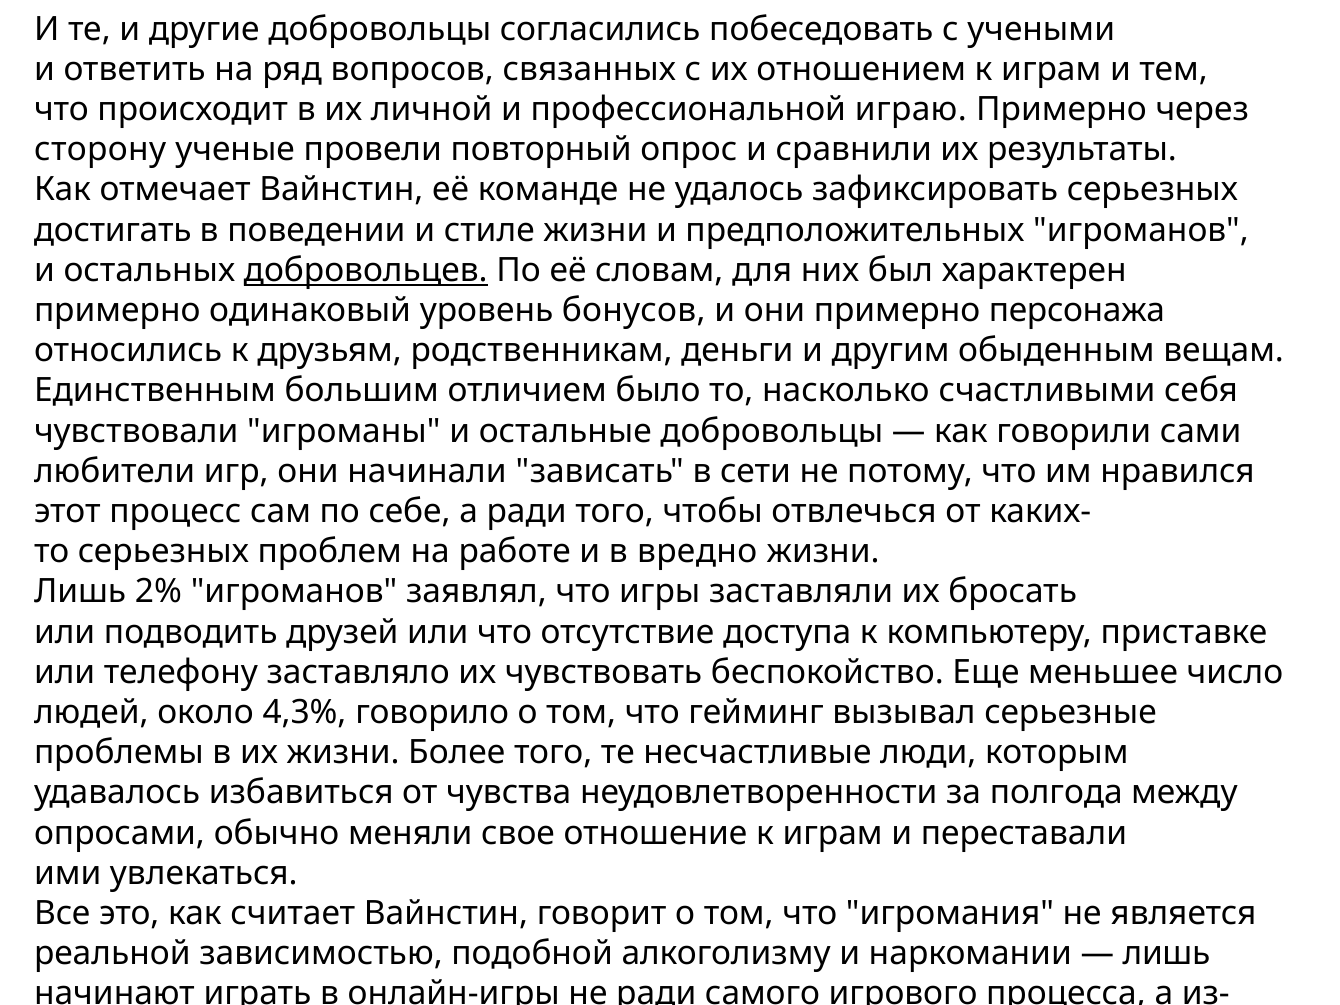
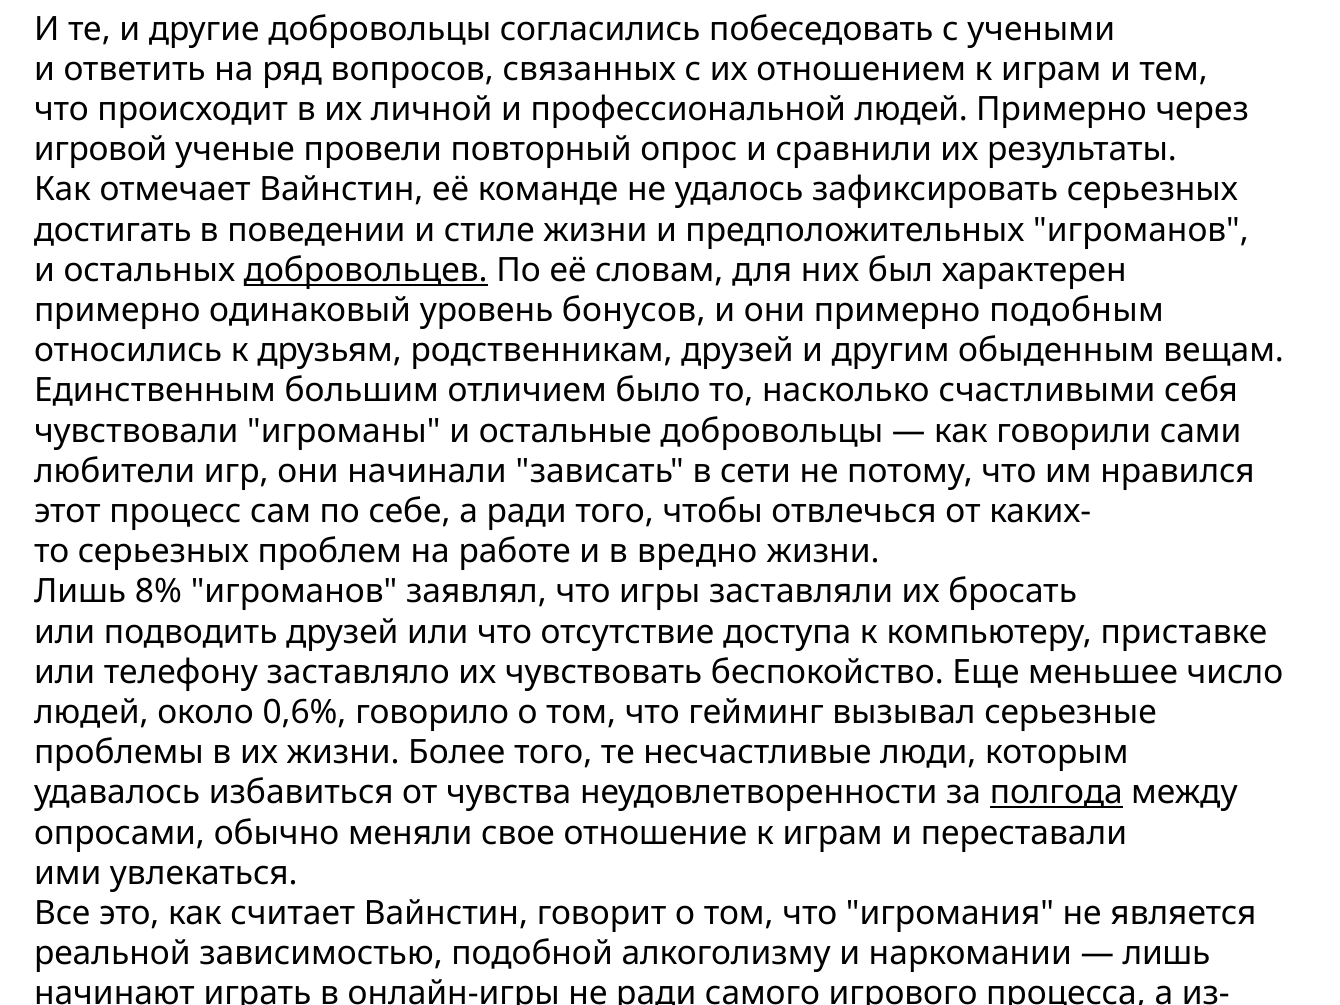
профессиональной играю: играю -> людей
сторону: сторону -> игровой
персонажа: персонажа -> подобным
родственникам деньги: деньги -> друзей
2%: 2% -> 8%
4,3%: 4,3% -> 0,6%
полгода underline: none -> present
